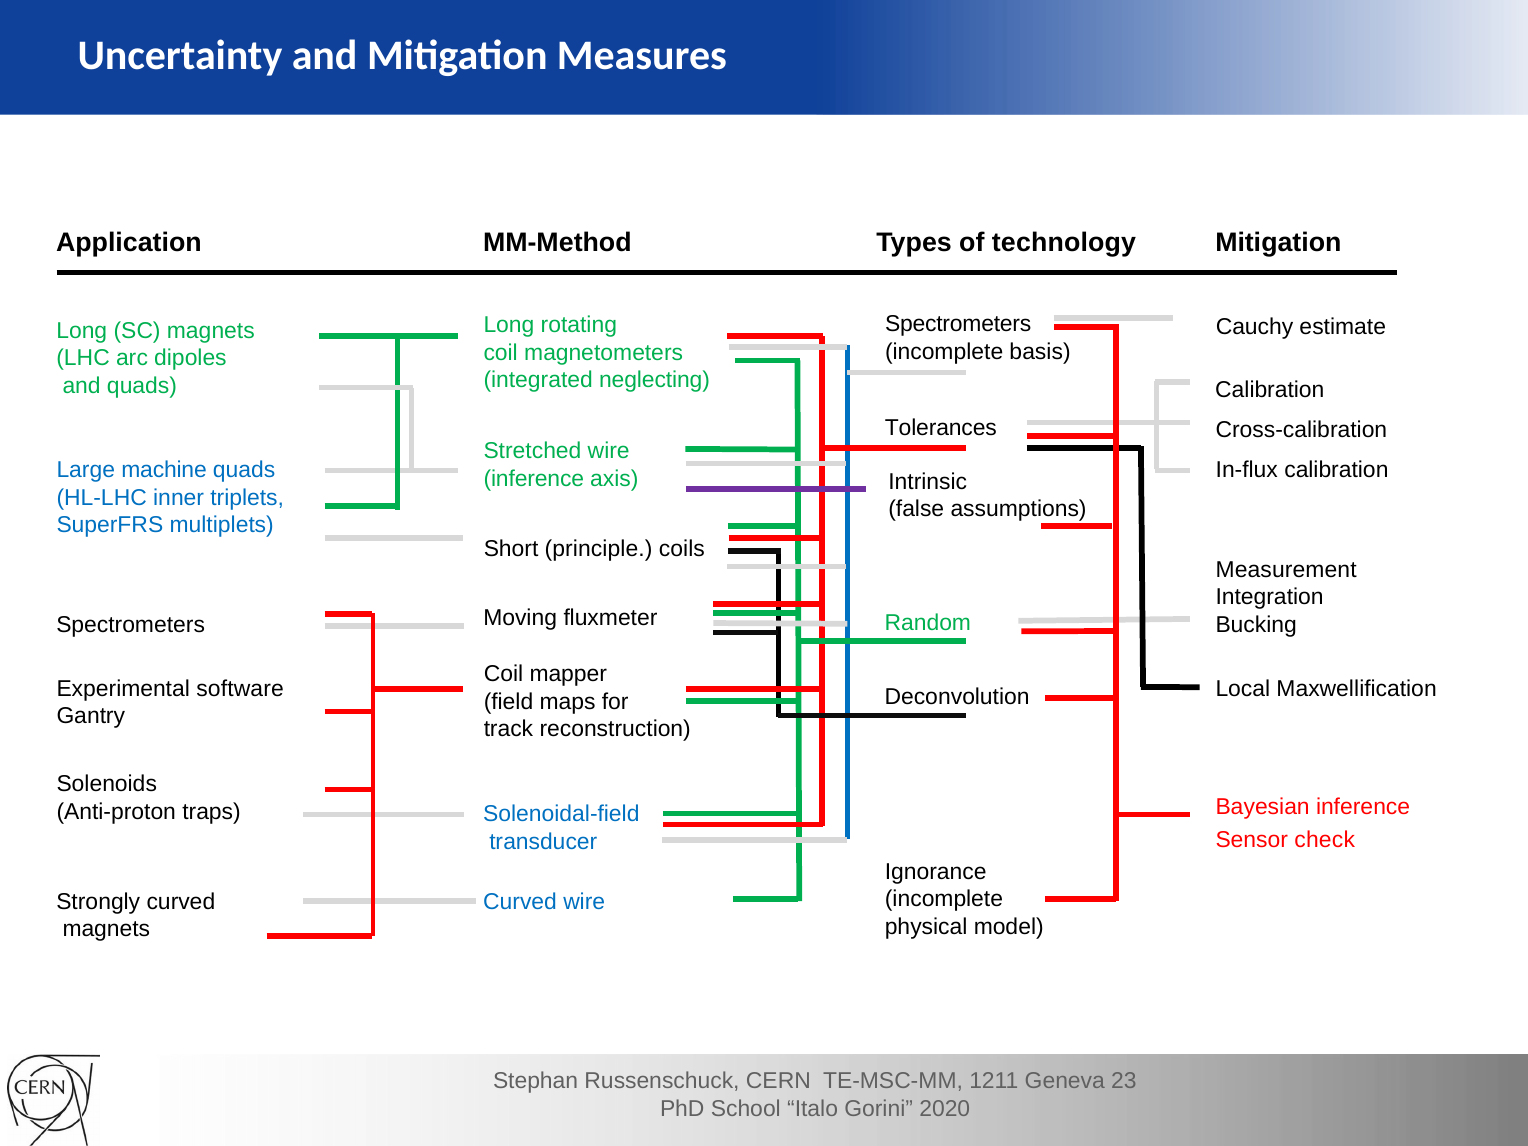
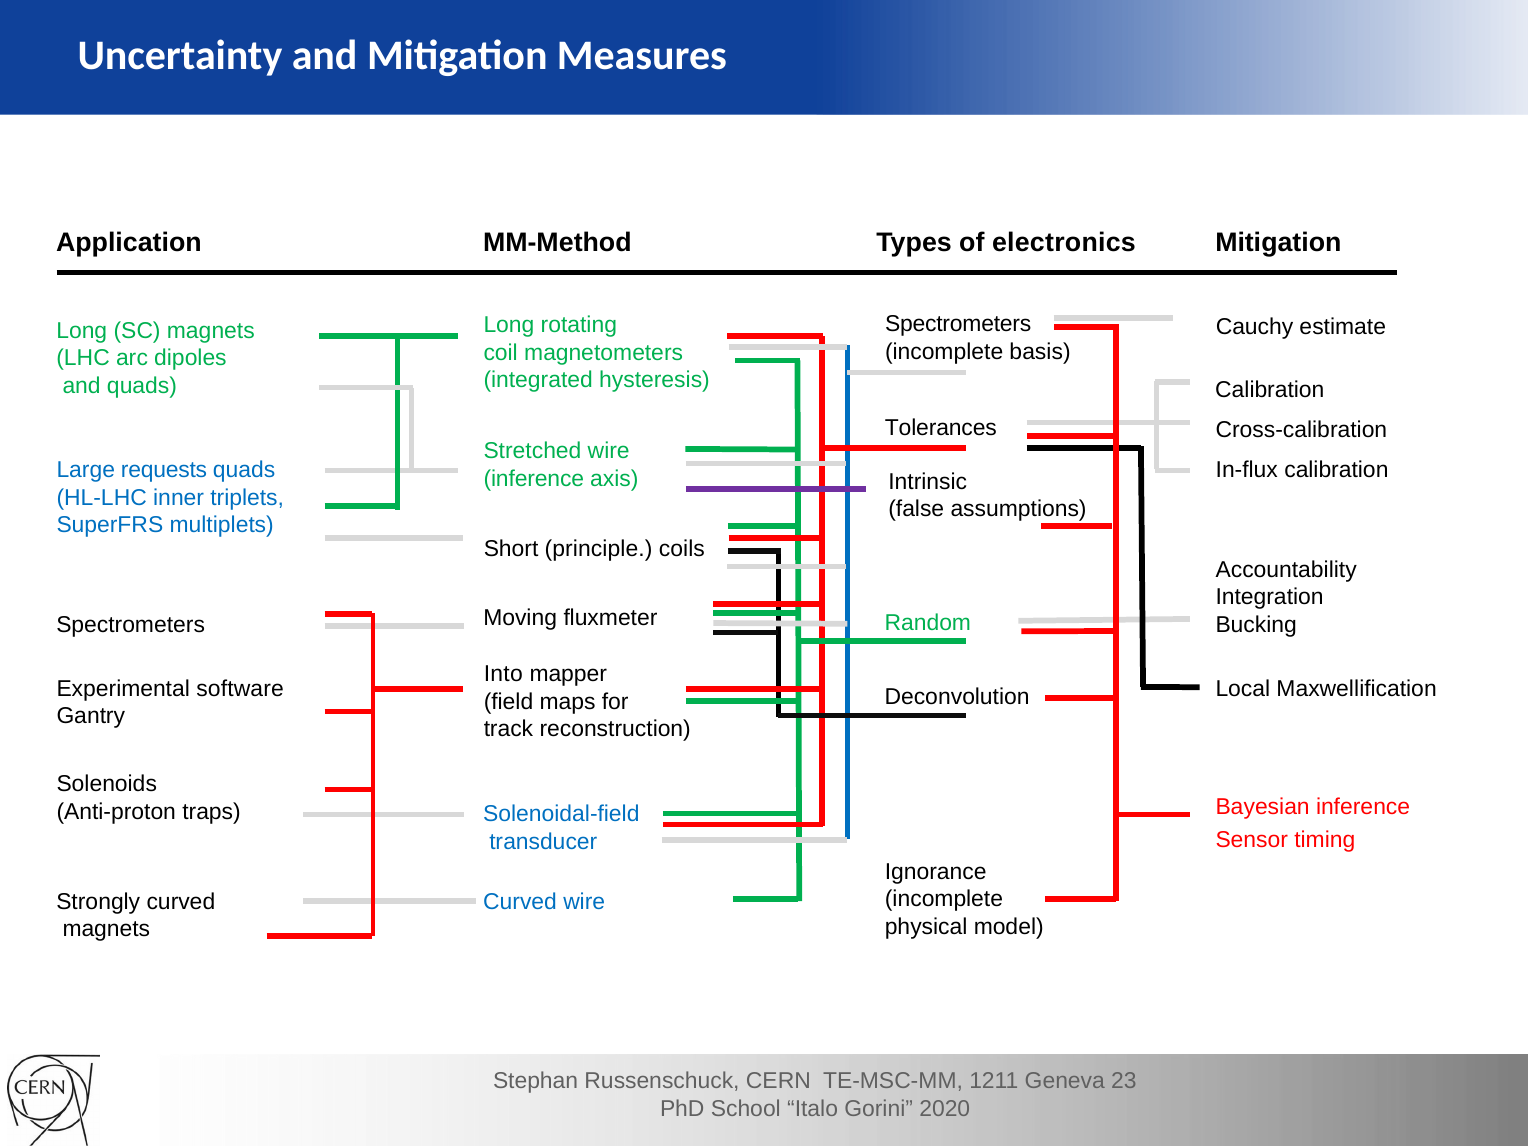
technology: technology -> electronics
neglecting: neglecting -> hysteresis
machine: machine -> requests
Measurement: Measurement -> Accountability
Coil at (503, 674): Coil -> Into
check: check -> timing
